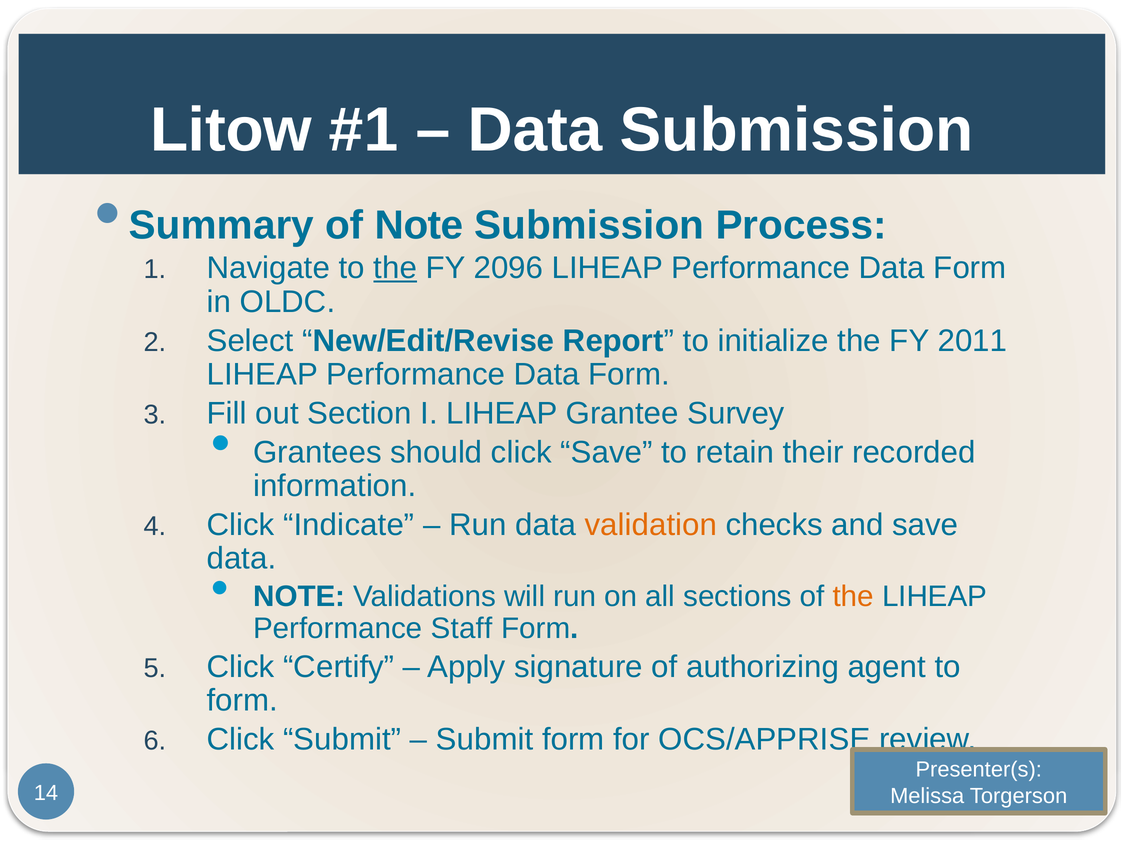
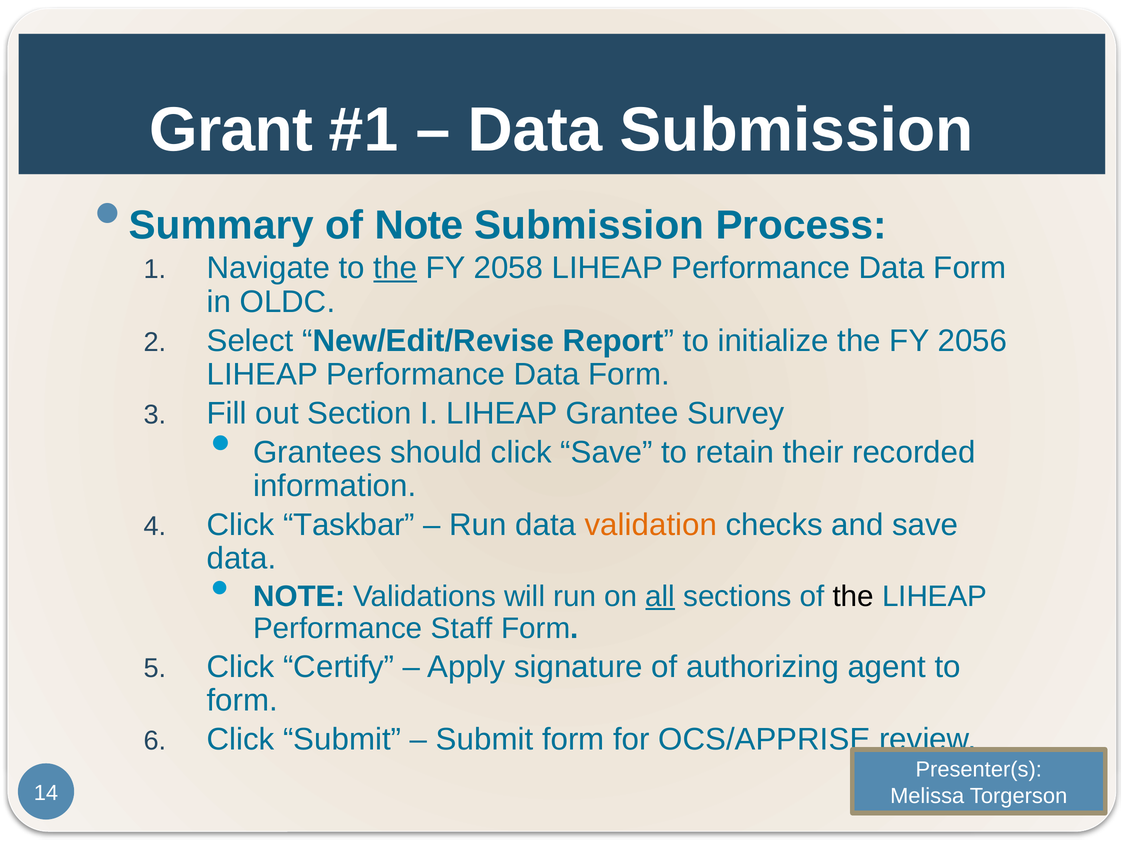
Litow: Litow -> Grant
2096: 2096 -> 2058
2011: 2011 -> 2056
Indicate: Indicate -> Taskbar
all underline: none -> present
the at (853, 596) colour: orange -> black
